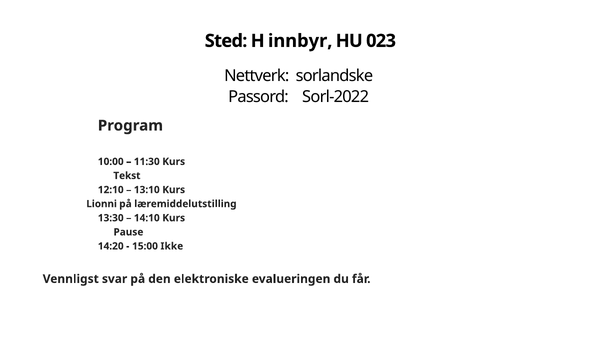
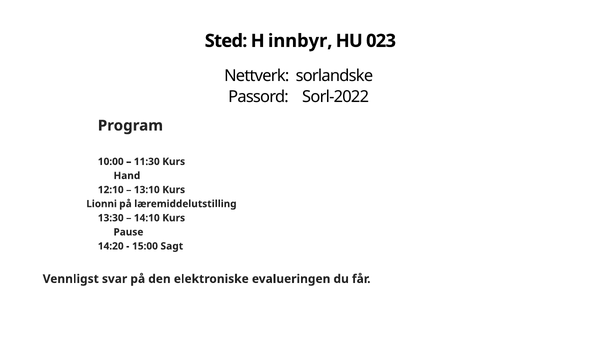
Tekst: Tekst -> Hand
Ikke: Ikke -> Sagt
